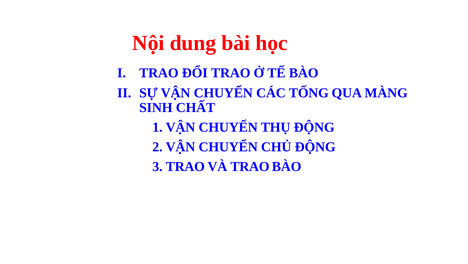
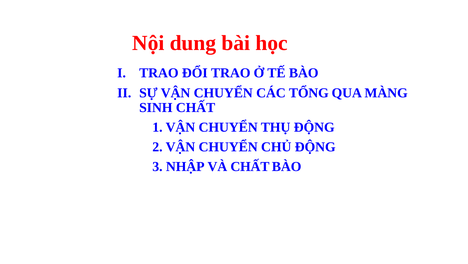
3 TRAO: TRAO -> NHẬP
VÀ TRAO: TRAO -> CHẤT
